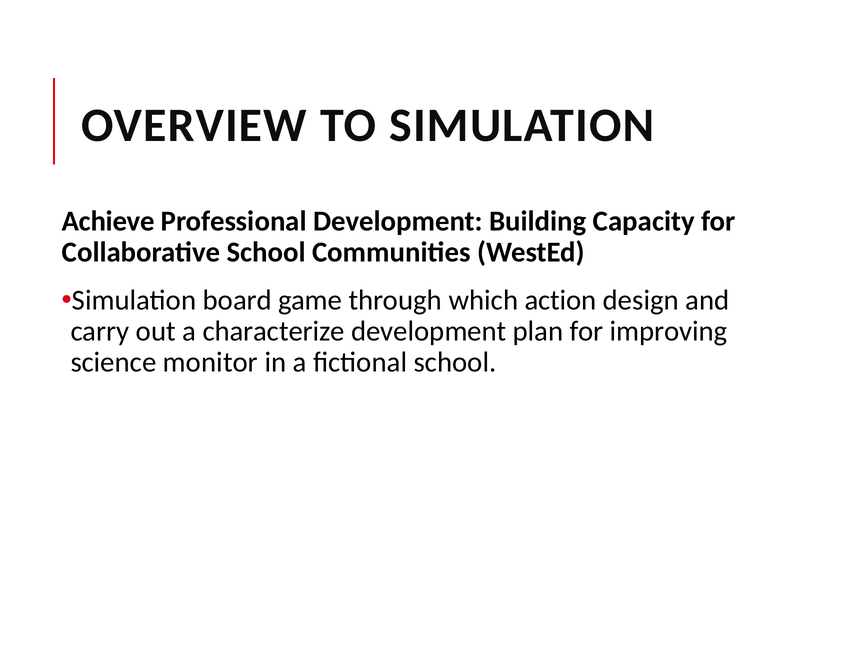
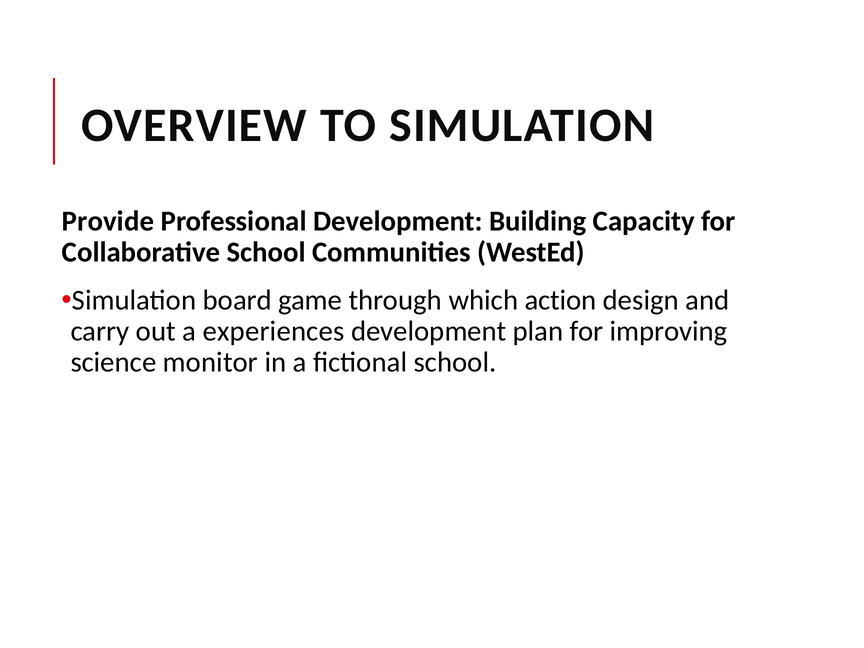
Achieve: Achieve -> Provide
characterize: characterize -> experiences
